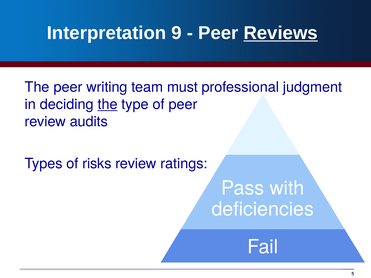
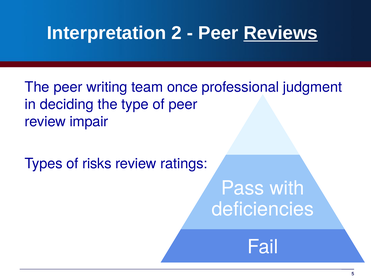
9: 9 -> 2
must: must -> once
the at (108, 105) underline: present -> none
audits: audits -> impair
